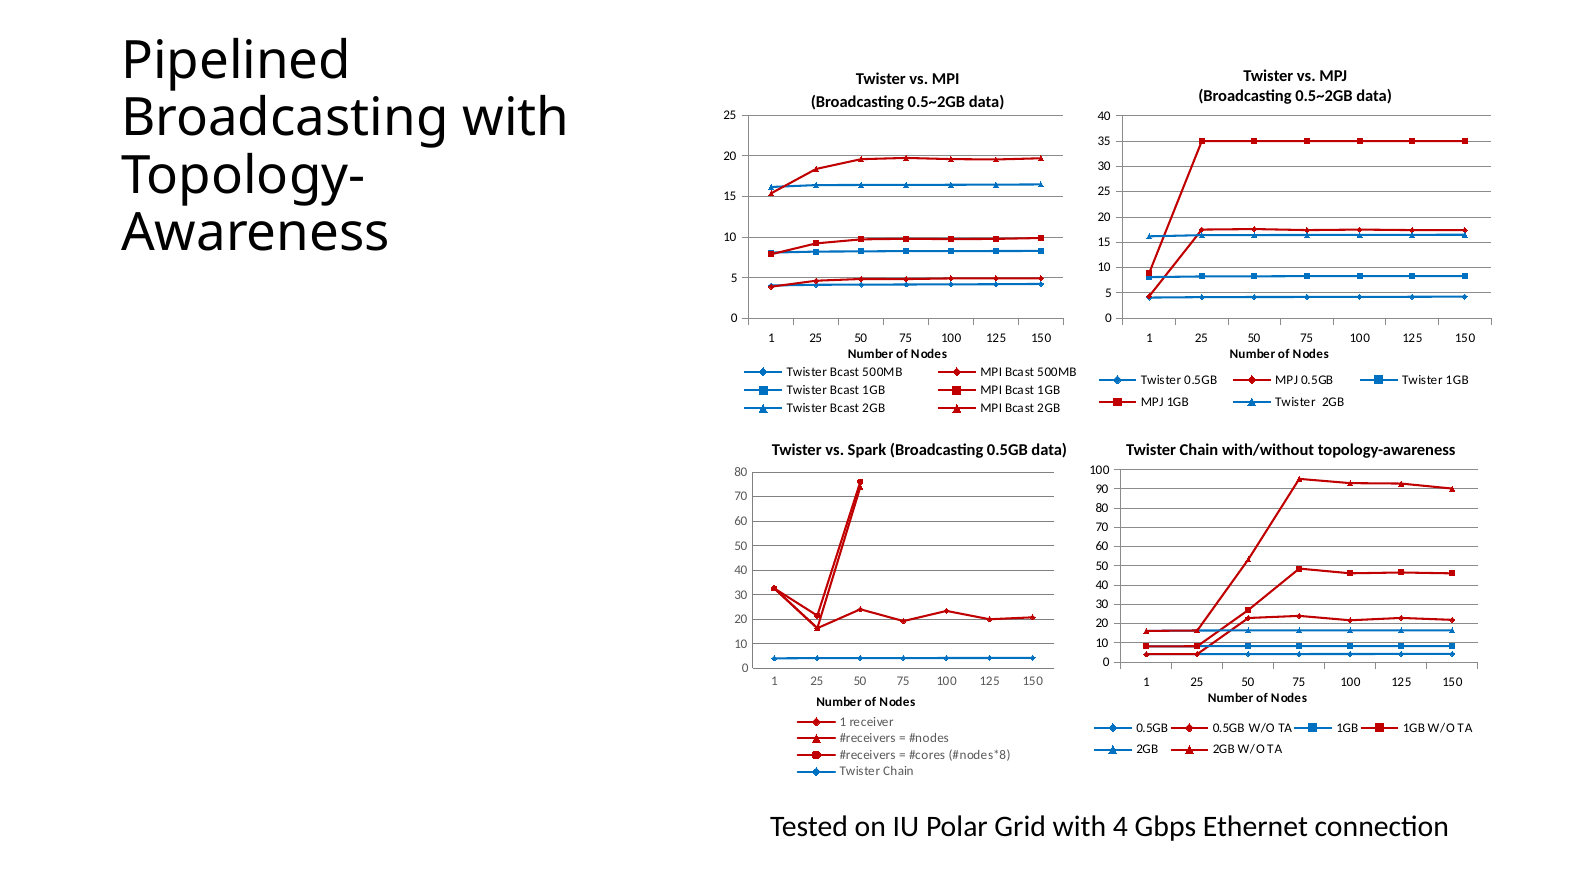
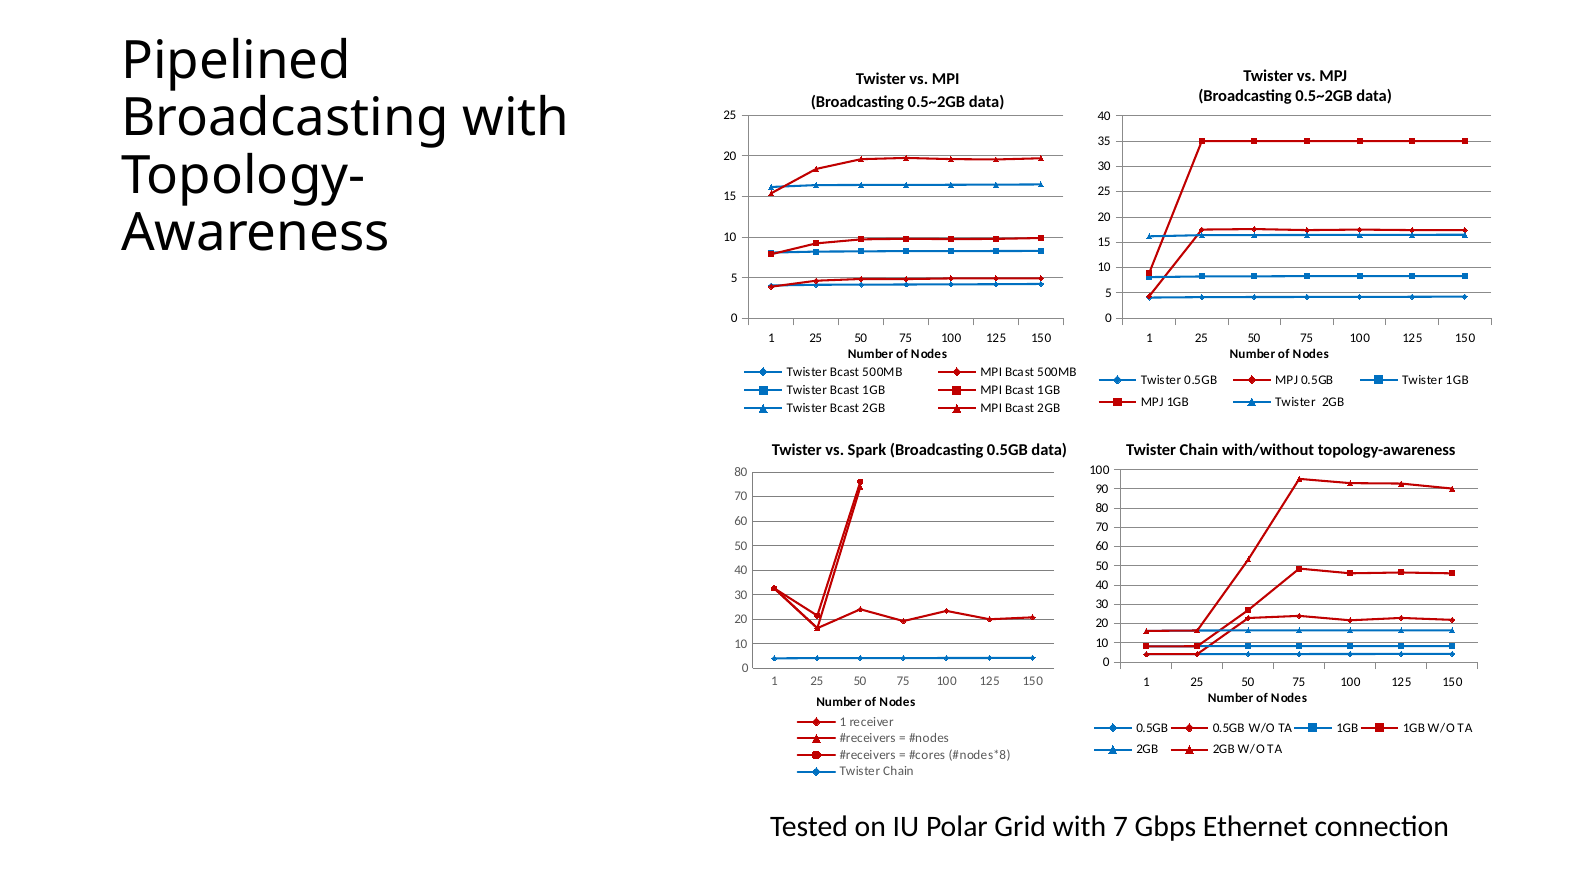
4: 4 -> 7
